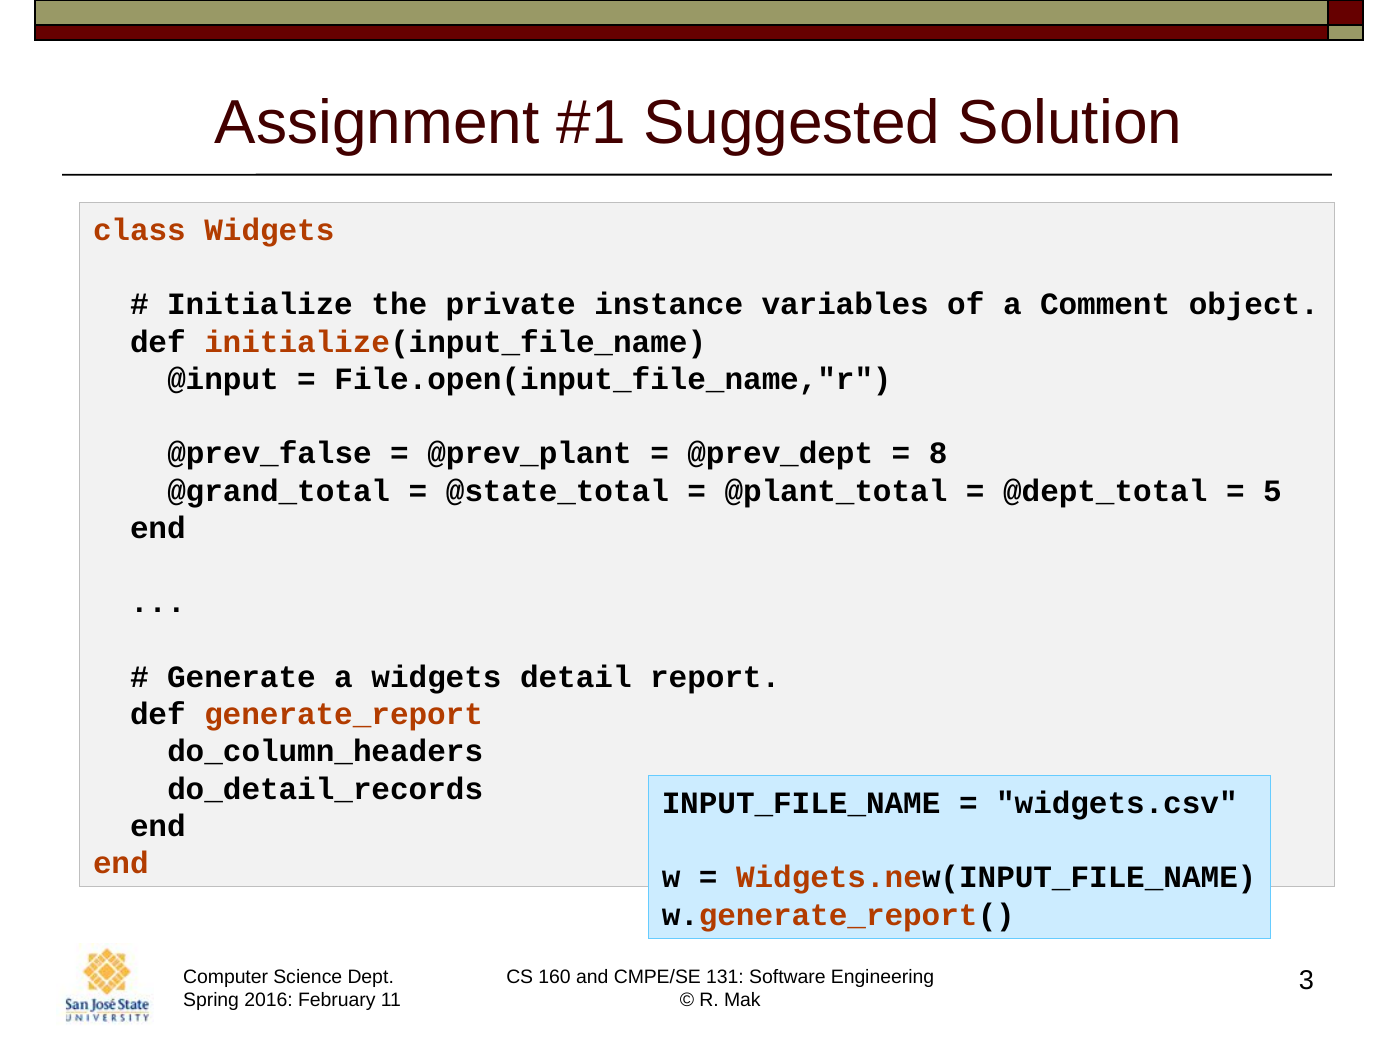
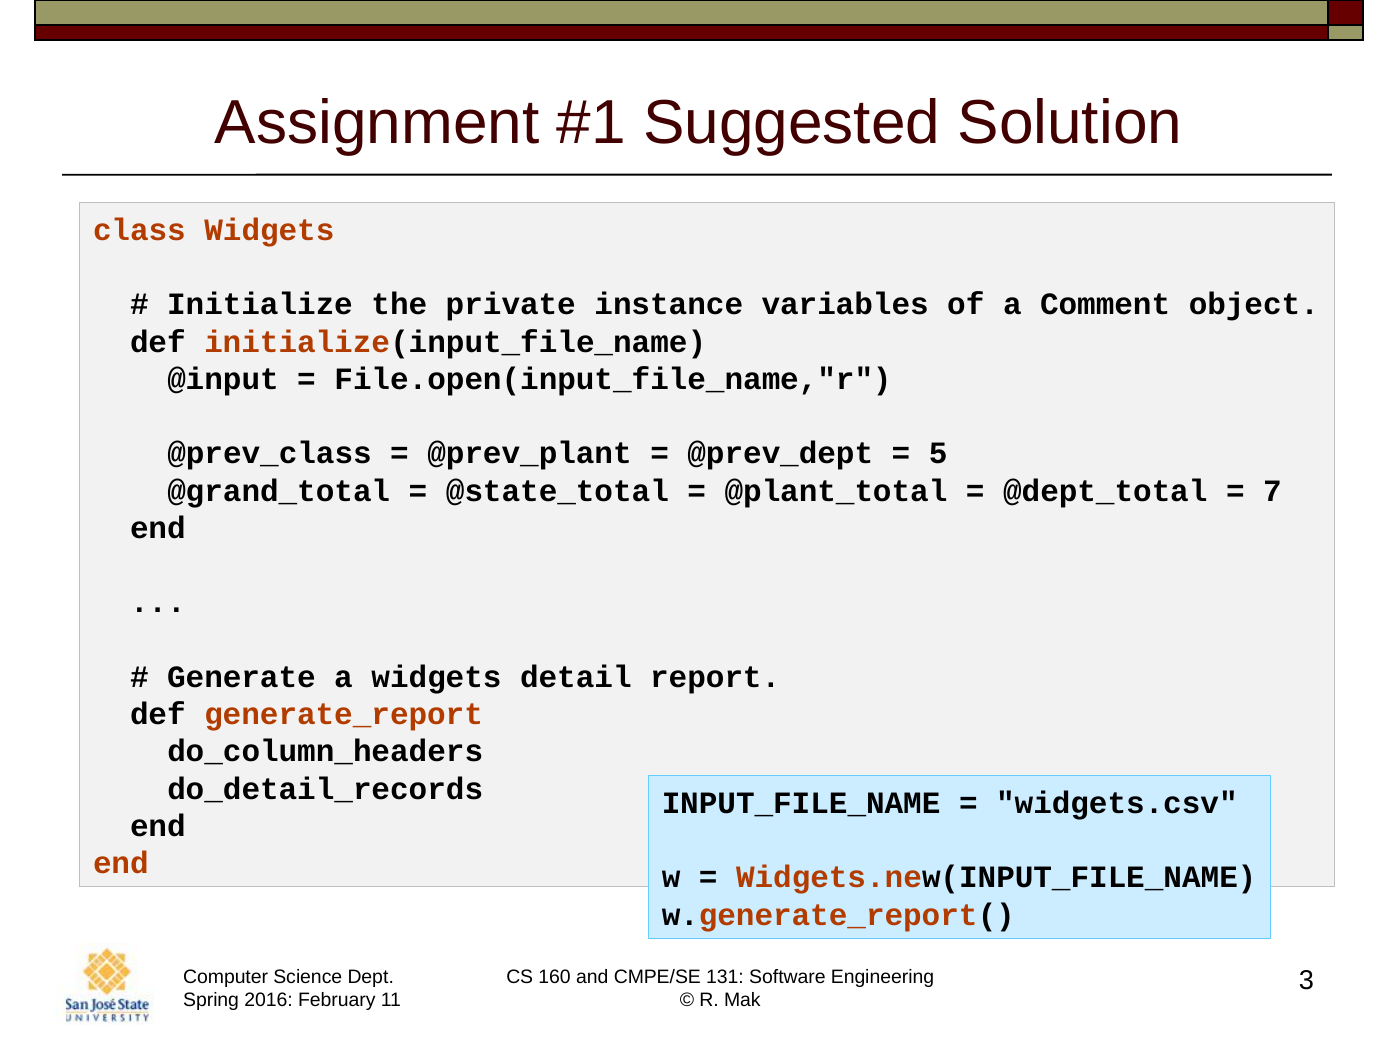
@prev_false: @prev_false -> @prev_class
8: 8 -> 5
5: 5 -> 7
